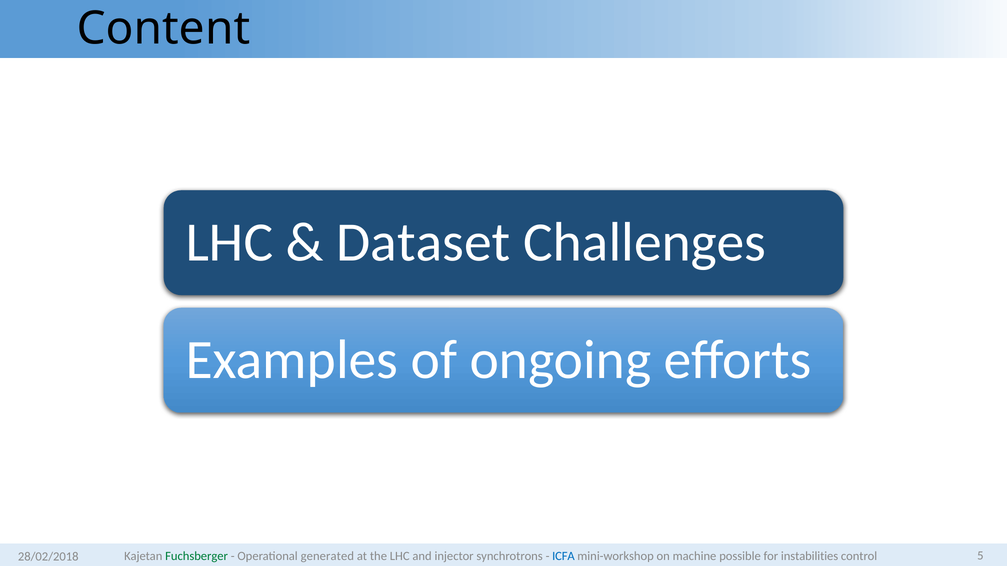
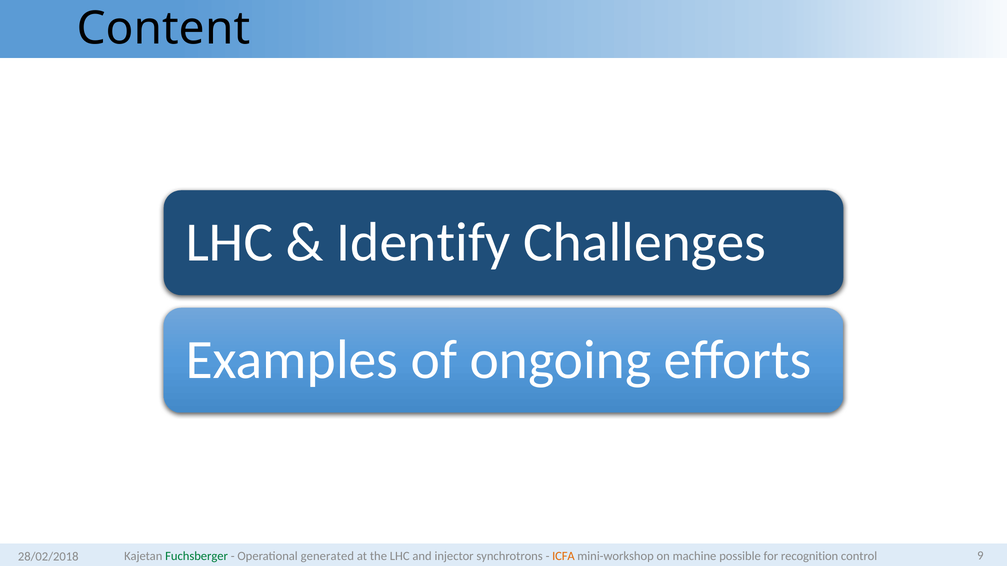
Dataset: Dataset -> Identify
ICFA colour: blue -> orange
instabilities: instabilities -> recognition
5: 5 -> 9
